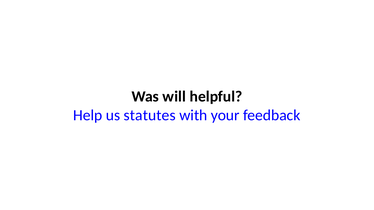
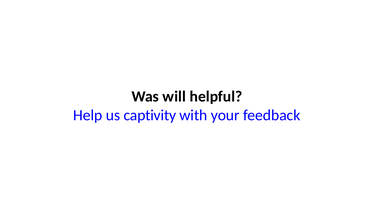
statutes: statutes -> captivity
